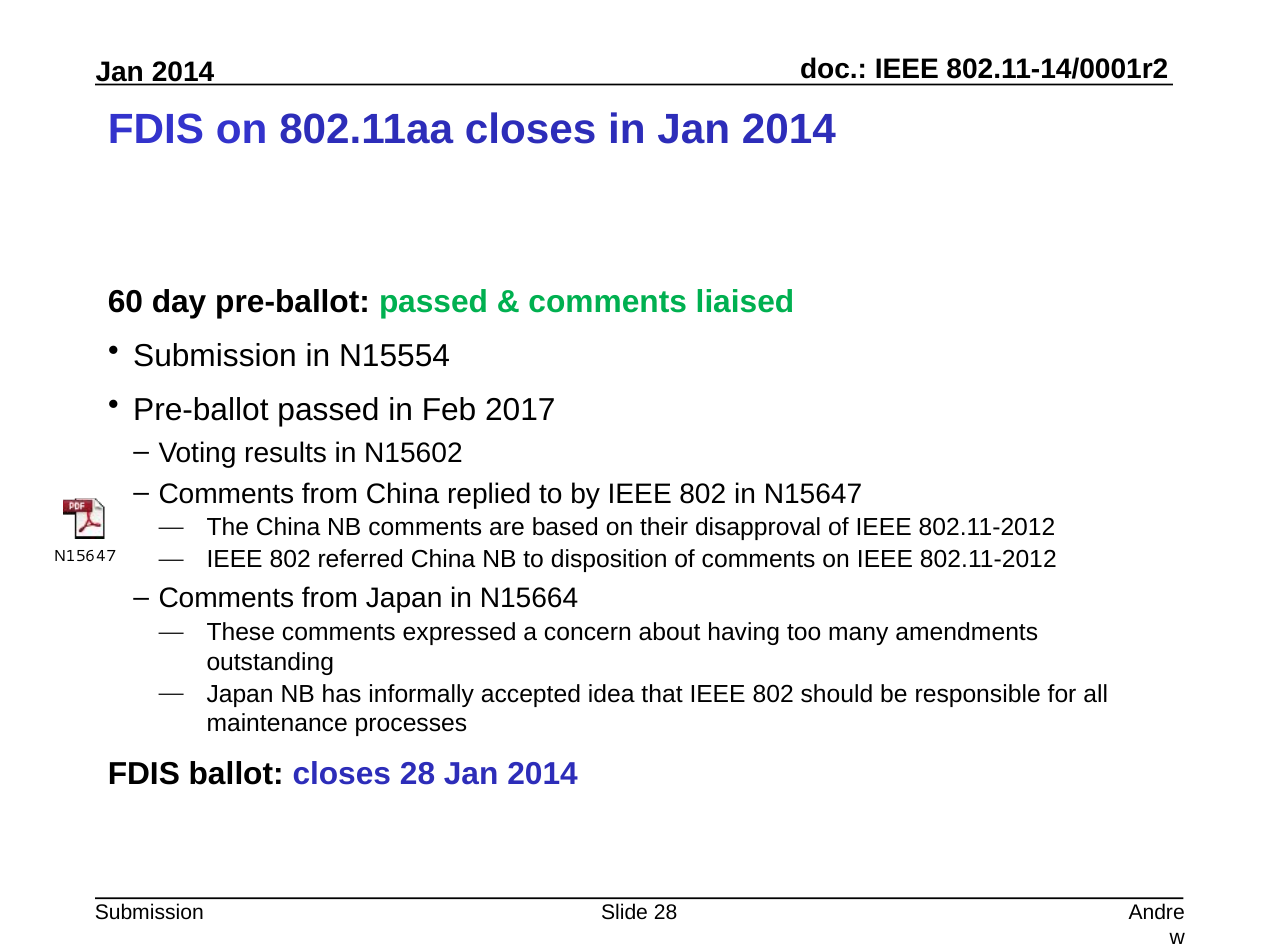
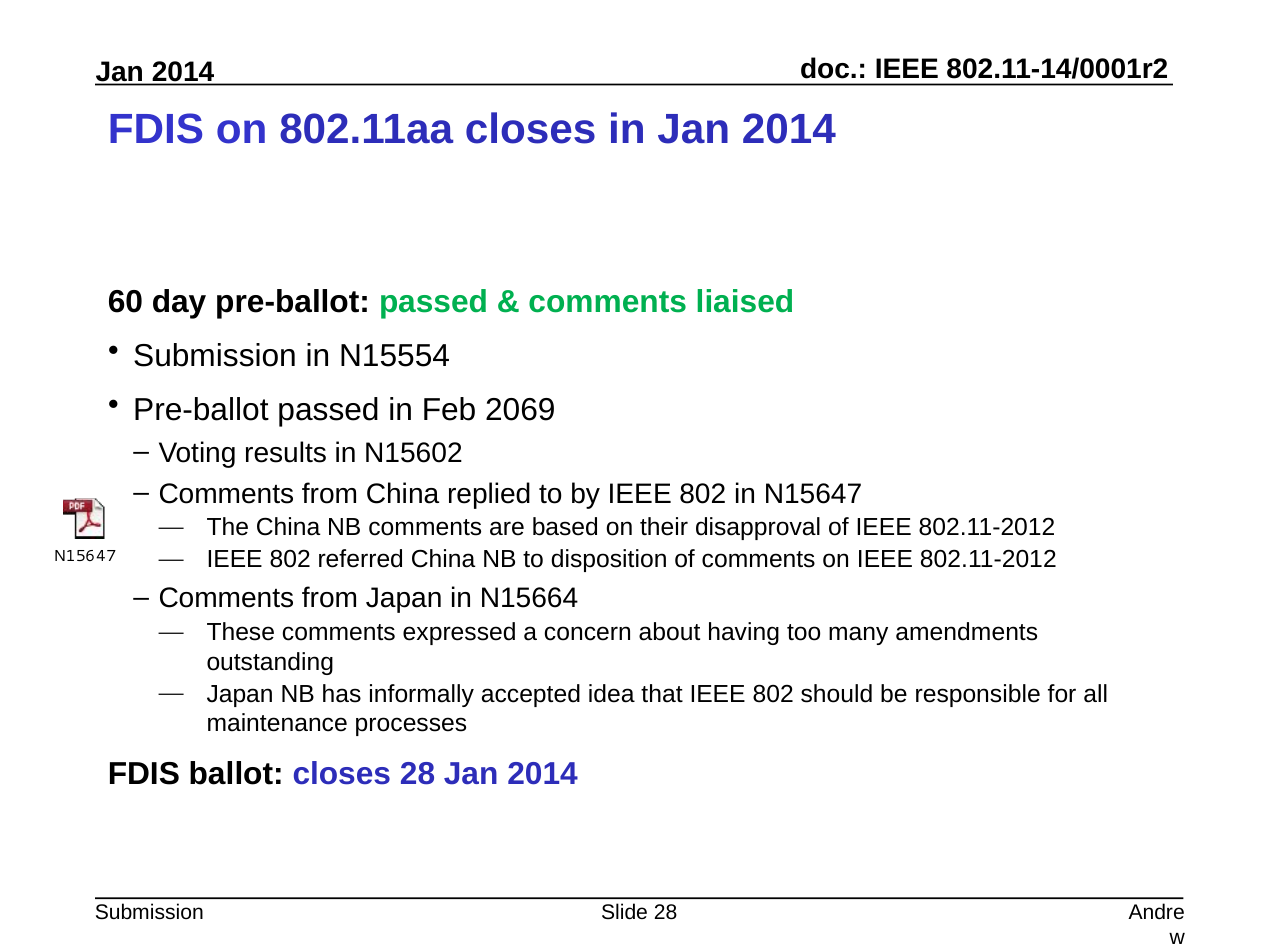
2017: 2017 -> 2069
